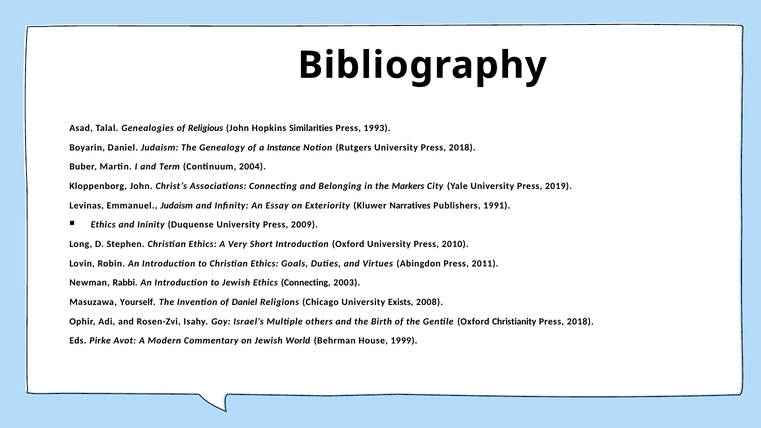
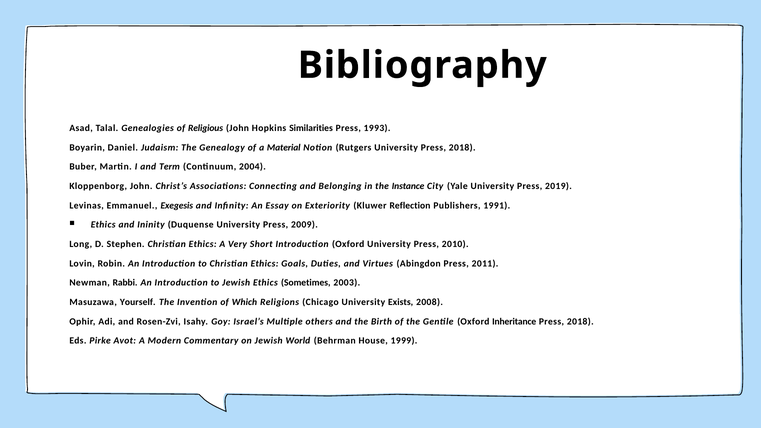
Instance: Instance -> Material
Markers: Markers -> Instance
Emmanuel Judaism: Judaism -> Exegesis
Narratives: Narratives -> Reflection
Ethics Connecting: Connecting -> Sometimes
of Daniel: Daniel -> Which
Christianity: Christianity -> Inheritance
